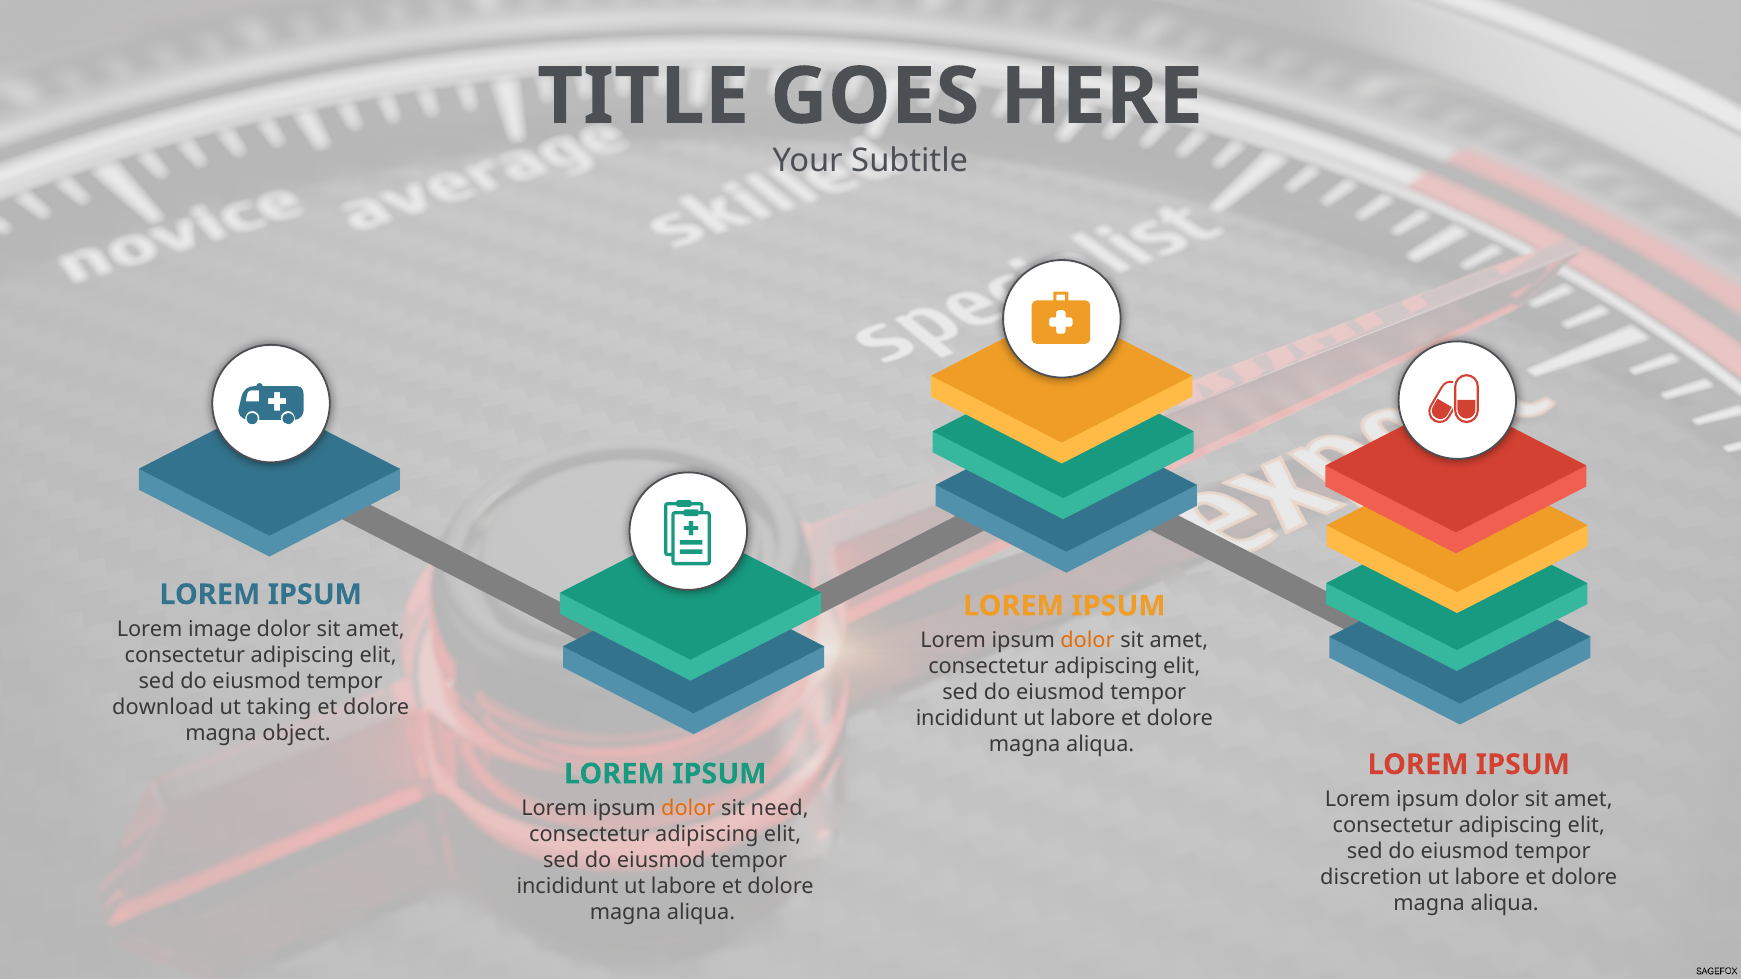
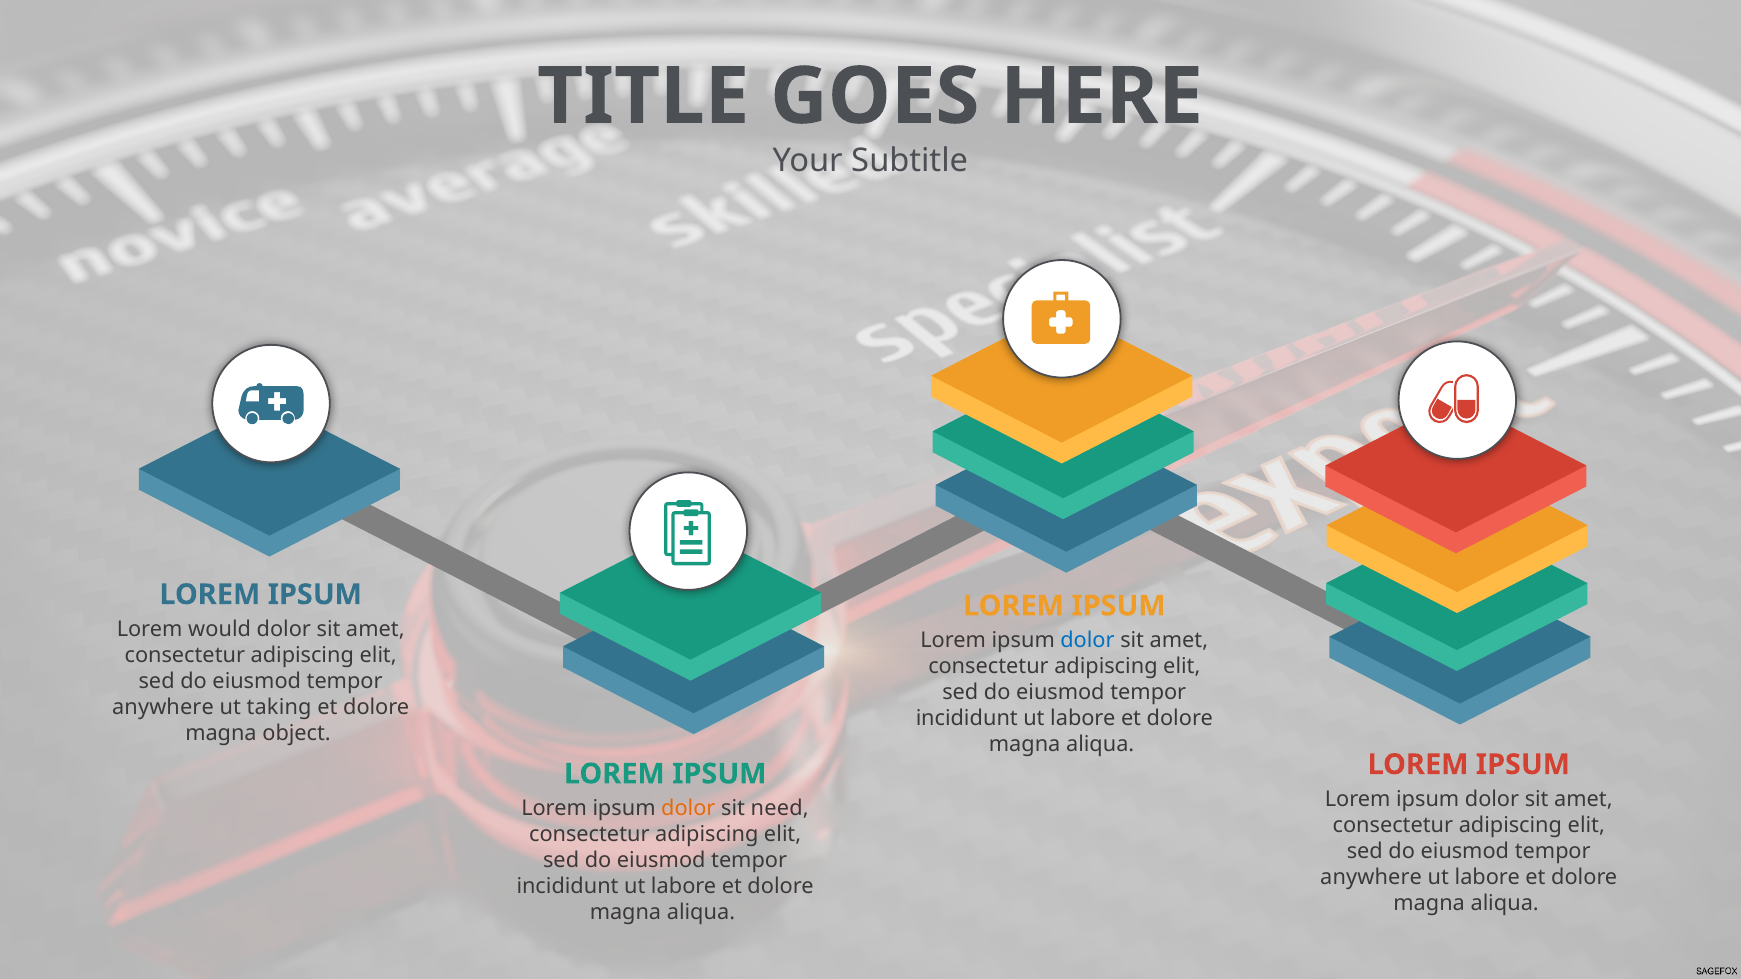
image: image -> would
dolor at (1087, 640) colour: orange -> blue
download at (163, 707): download -> anywhere
discretion at (1371, 877): discretion -> anywhere
